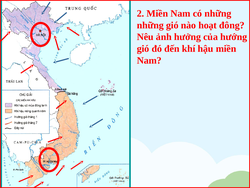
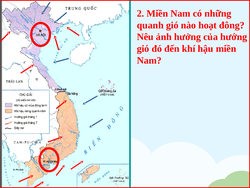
những at (150, 25): những -> quanh
